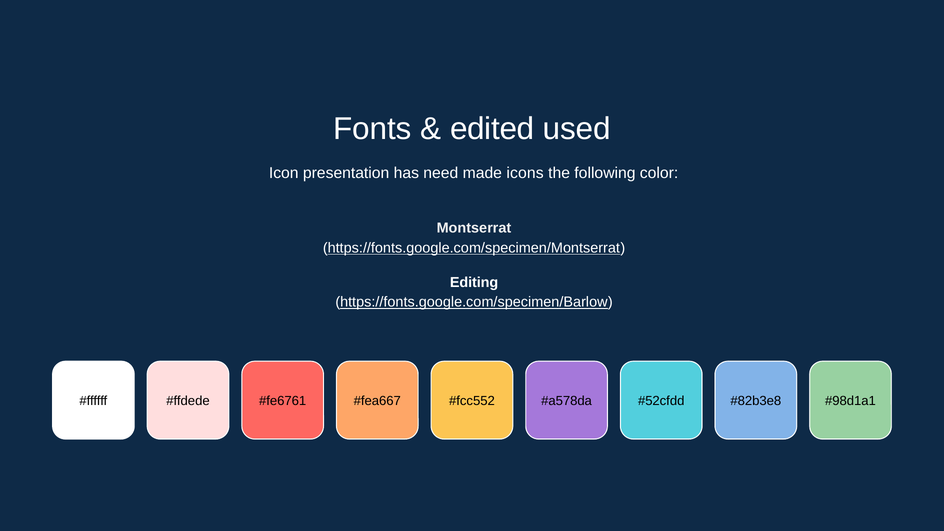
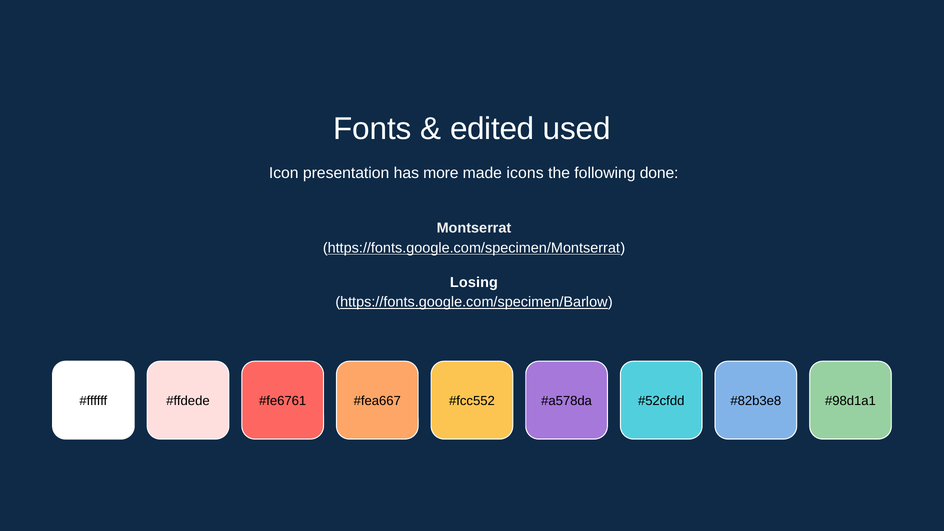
need: need -> more
color: color -> done
Editing: Editing -> Losing
